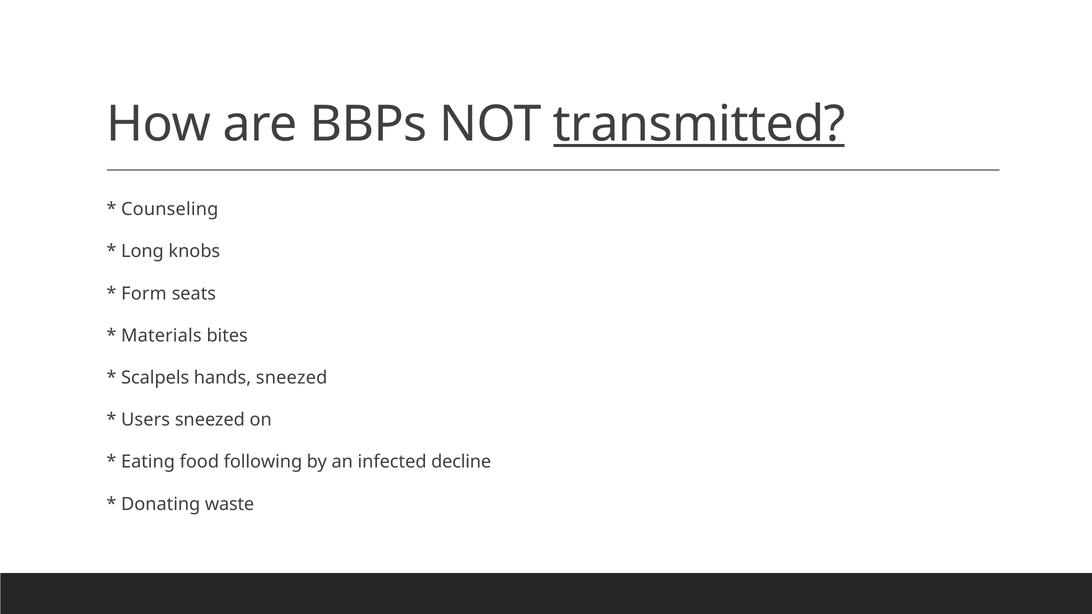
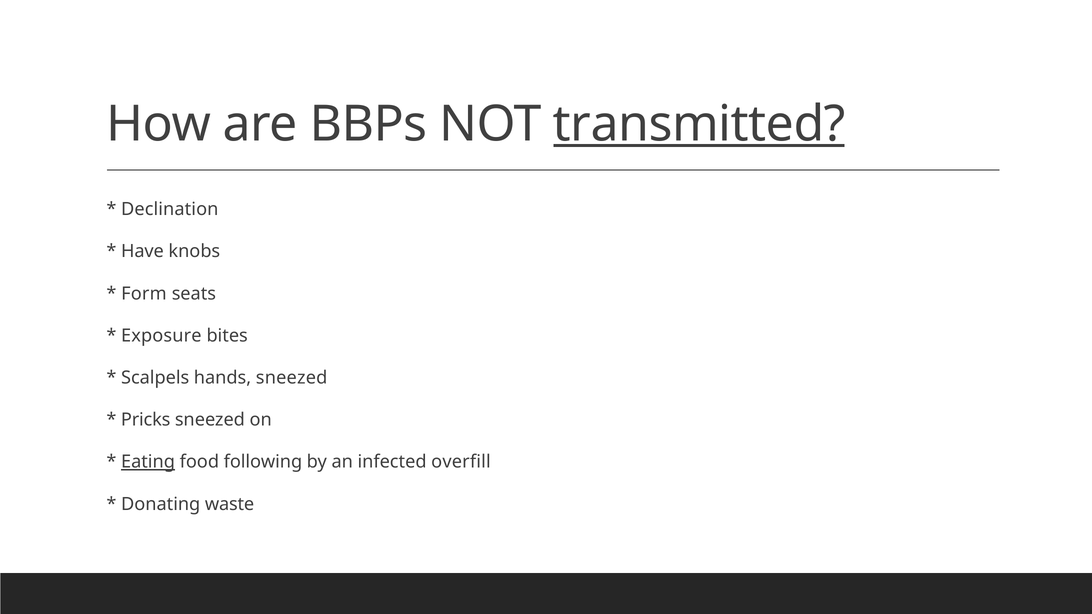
Counseling: Counseling -> Declination
Long: Long -> Have
Materials: Materials -> Exposure
Users: Users -> Pricks
Eating underline: none -> present
decline: decline -> overfill
